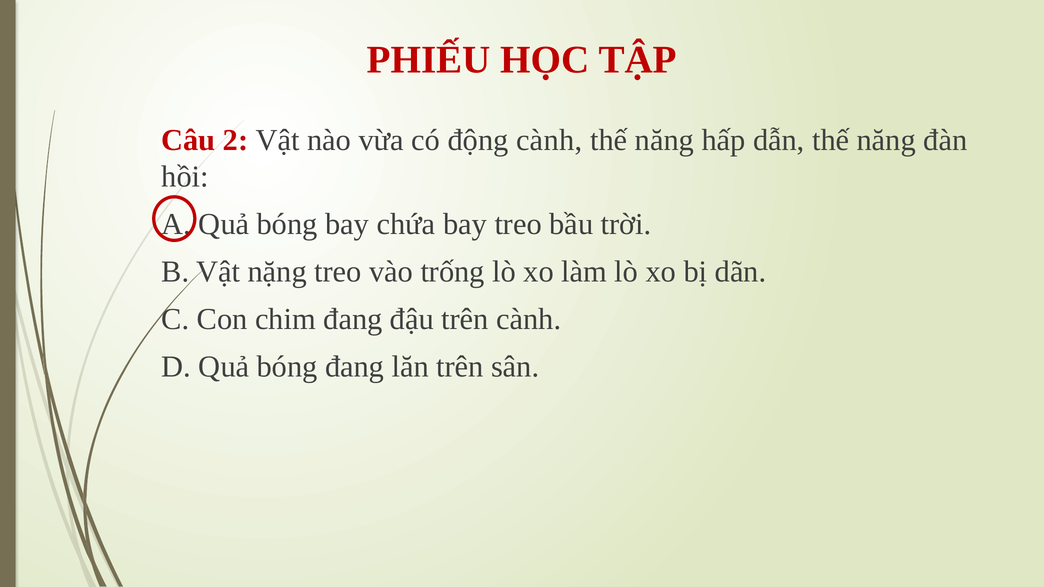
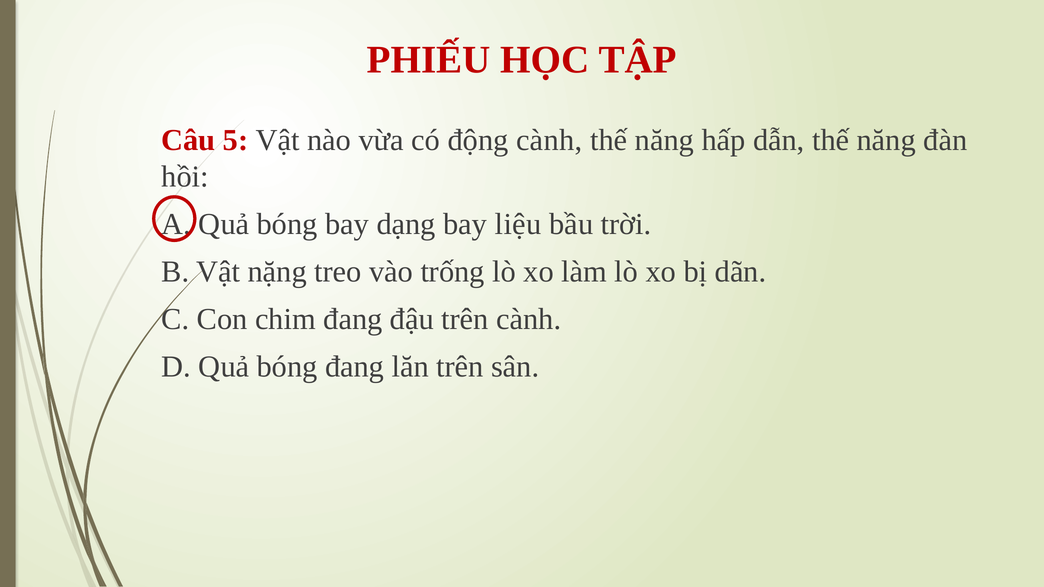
2: 2 -> 5
chứa: chứa -> dạng
bay treo: treo -> liệu
